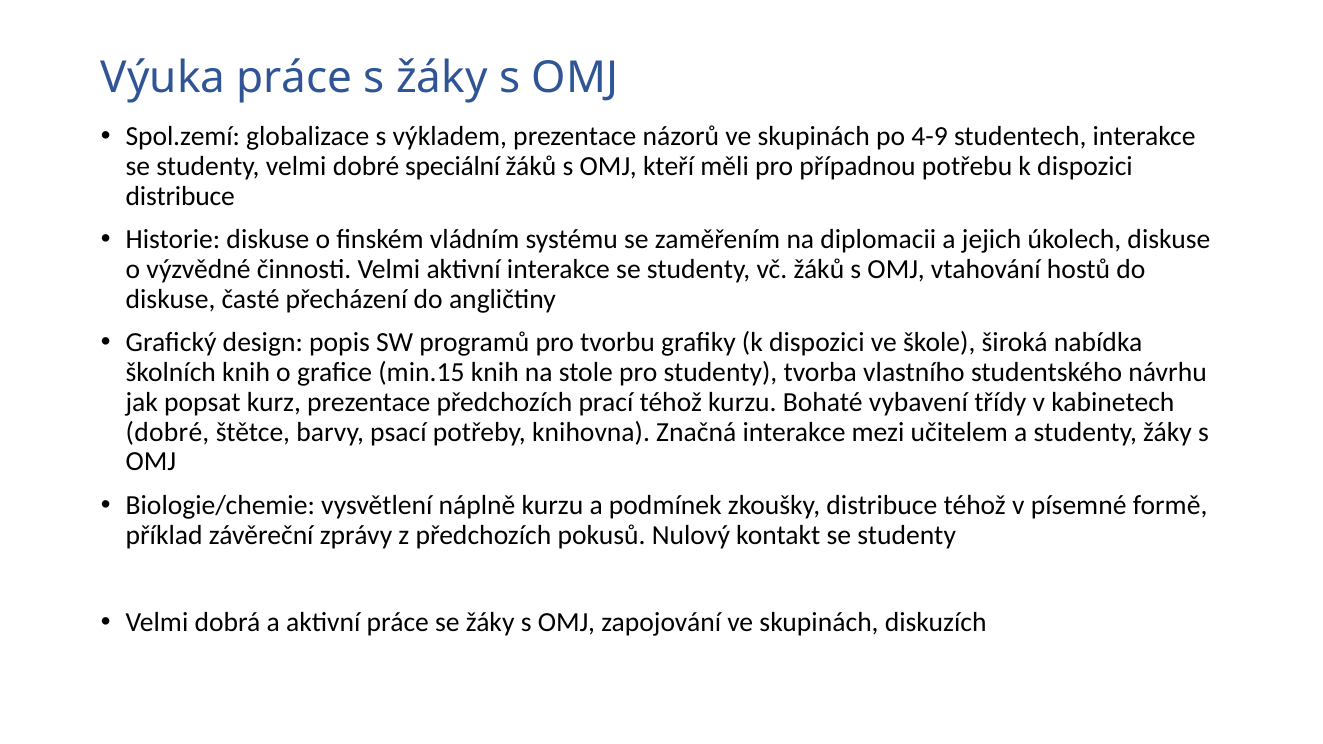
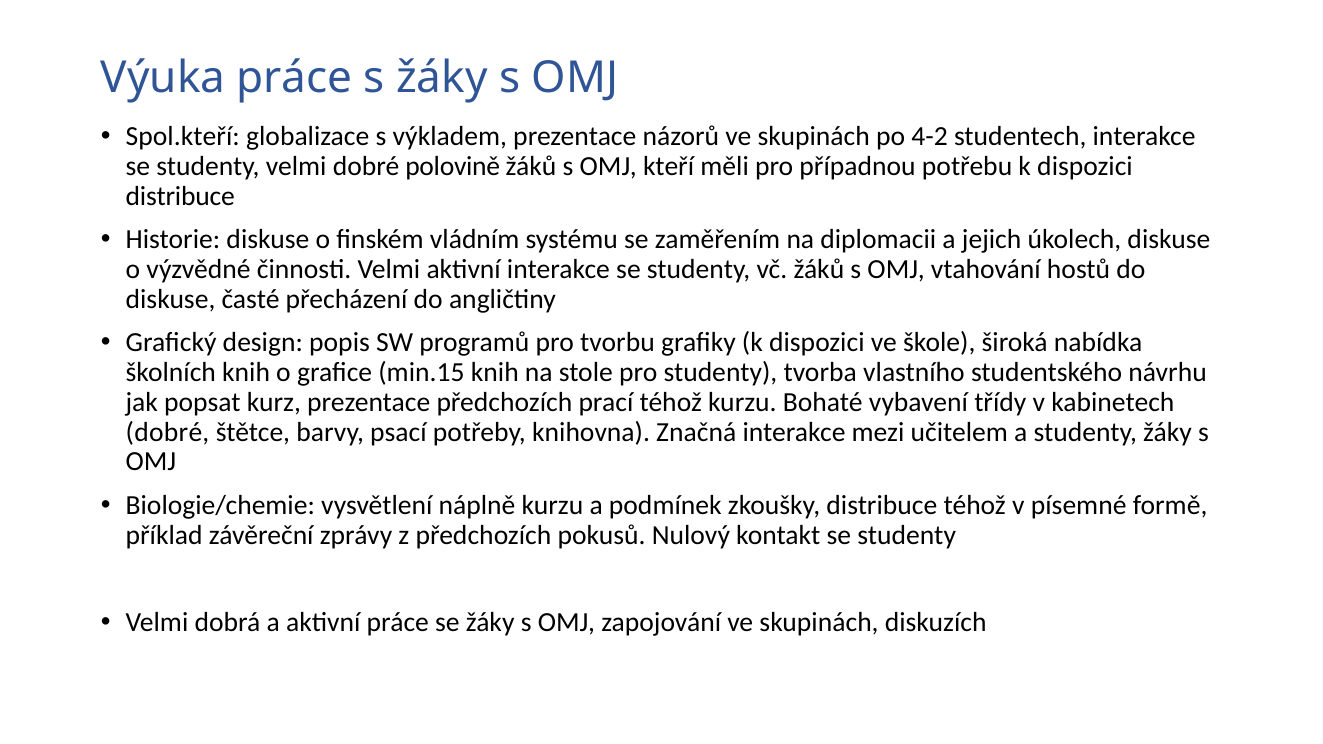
Spol.zemí: Spol.zemí -> Spol.kteří
4-9: 4-9 -> 4-2
speciální: speciální -> polovině
